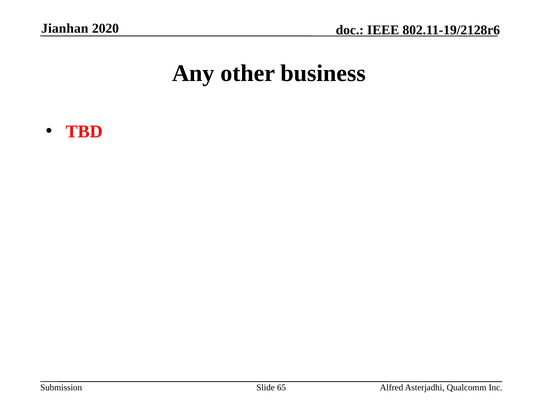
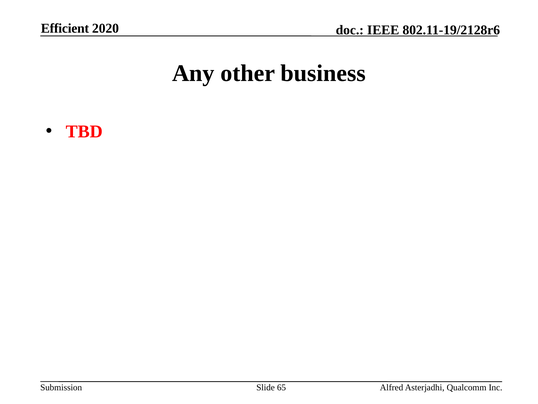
Jianhan: Jianhan -> Efficient
